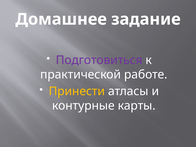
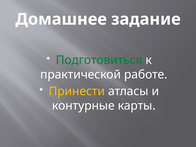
Подготовиться colour: purple -> green
